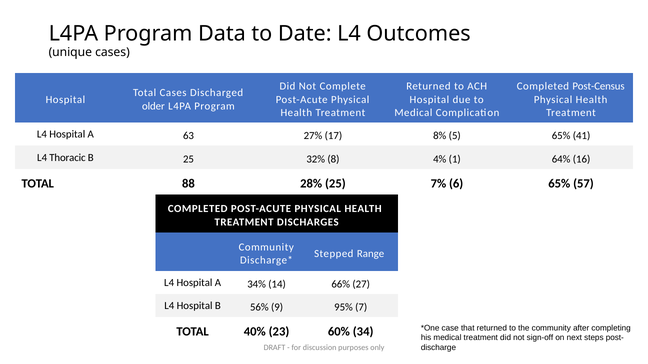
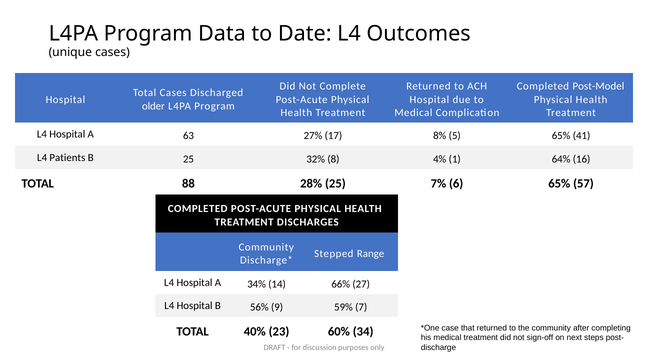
Post-Census: Post-Census -> Post-Model
Thoracic: Thoracic -> Patients
95%: 95% -> 59%
